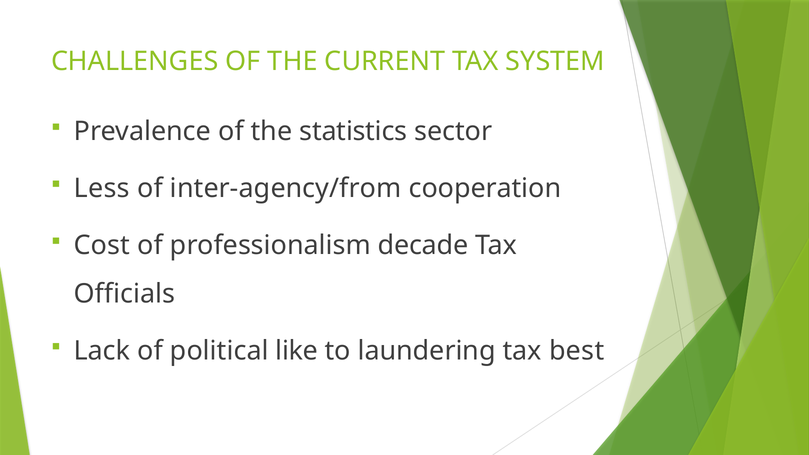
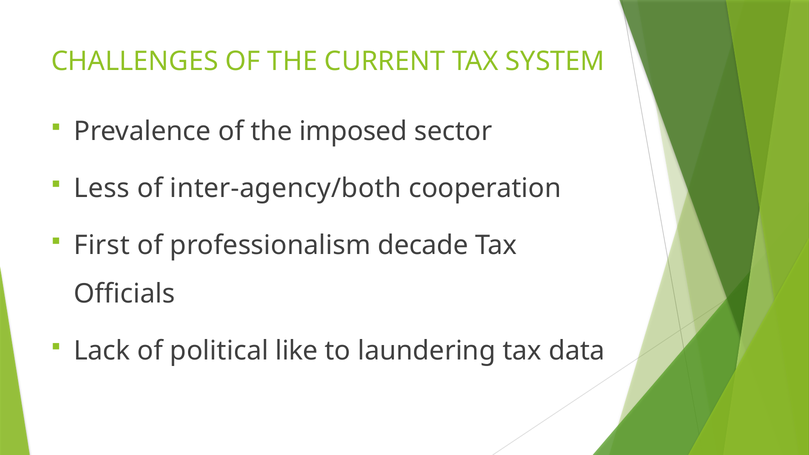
statistics: statistics -> imposed
inter-agency/from: inter-agency/from -> inter-agency/both
Cost: Cost -> First
best: best -> data
